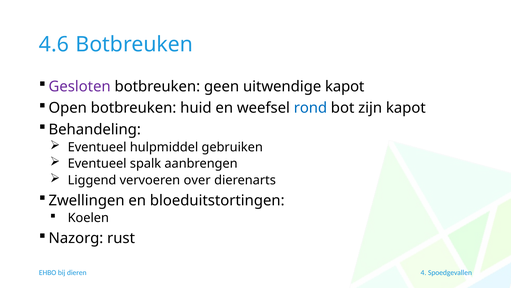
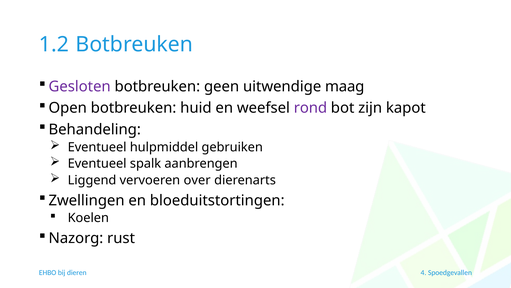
4.6: 4.6 -> 1.2
uitwendige kapot: kapot -> maag
rond colour: blue -> purple
